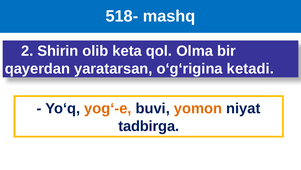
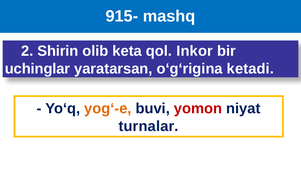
518-: 518- -> 915-
Olma: Olma -> Inkor
qayerdan: qayerdan -> uchinglar
yomon colour: orange -> red
tadbirga: tadbirga -> turnalar
